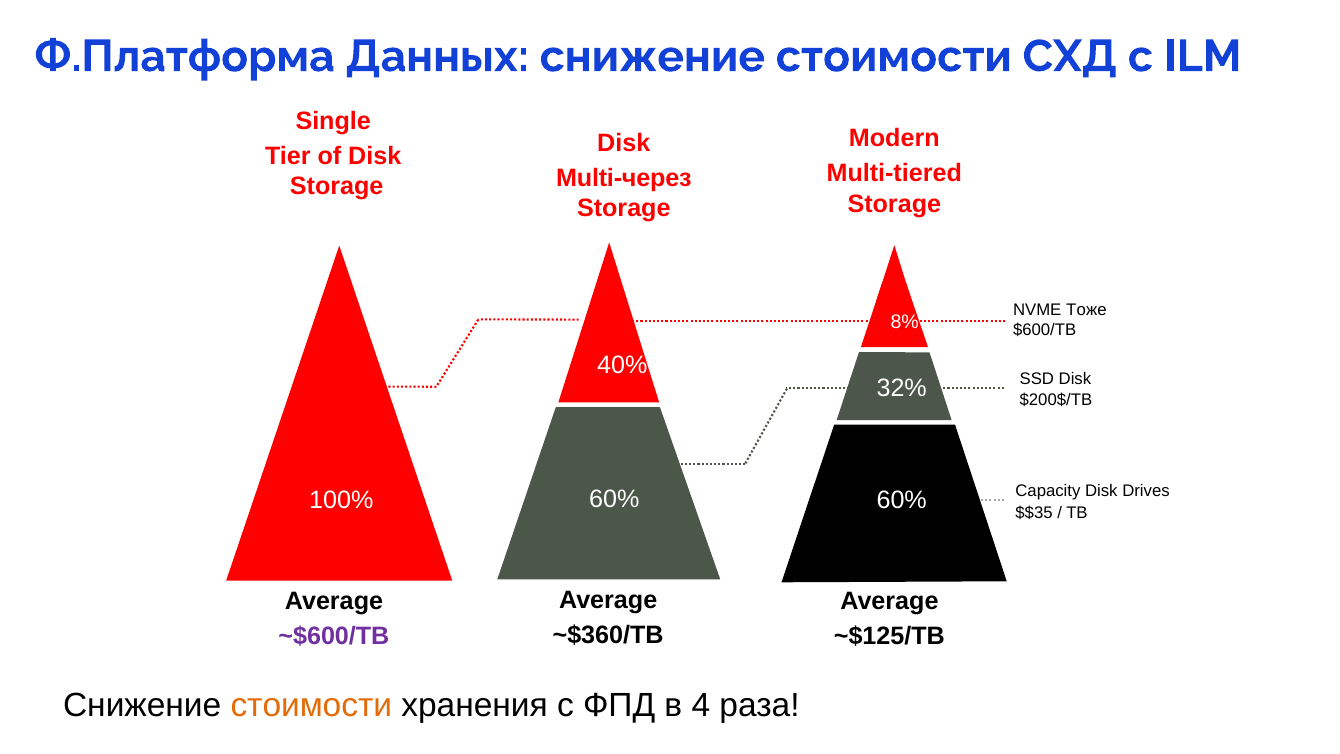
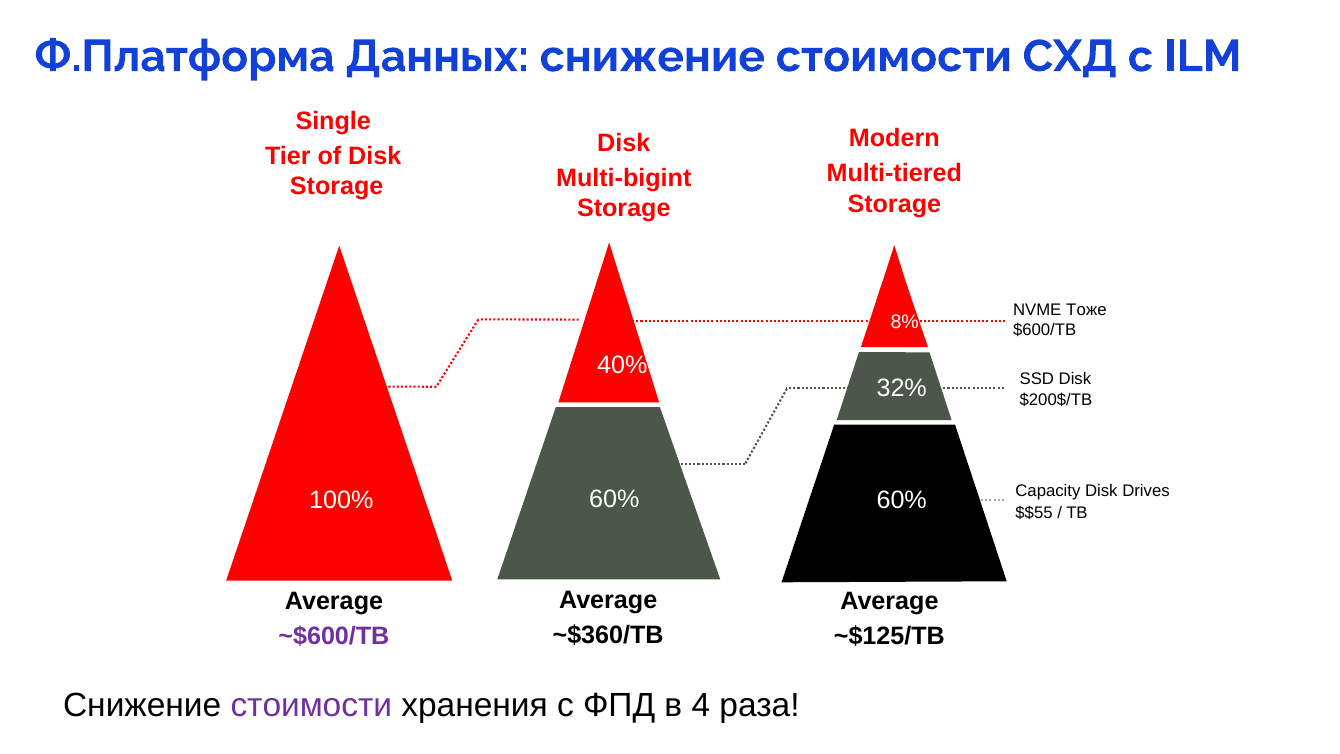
Multi-через: Multi-через -> Multi-bigint
$$35: $$35 -> $$55
стоимости at (311, 705) colour: orange -> purple
